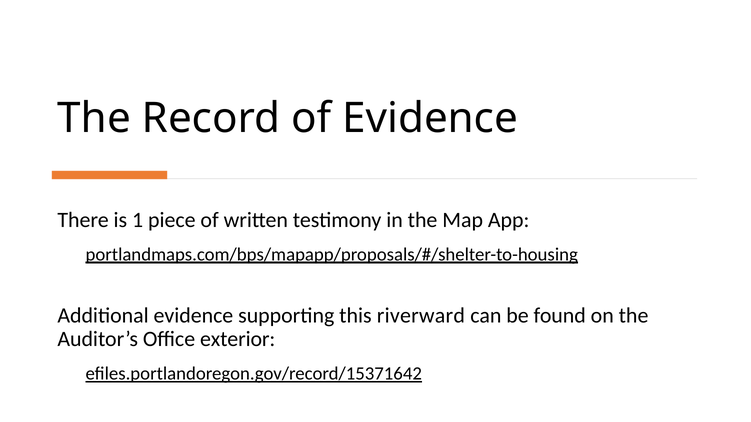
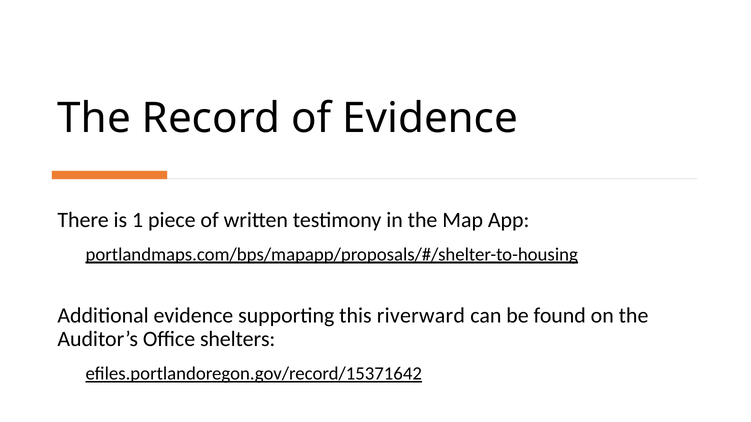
exterior: exterior -> shelters
